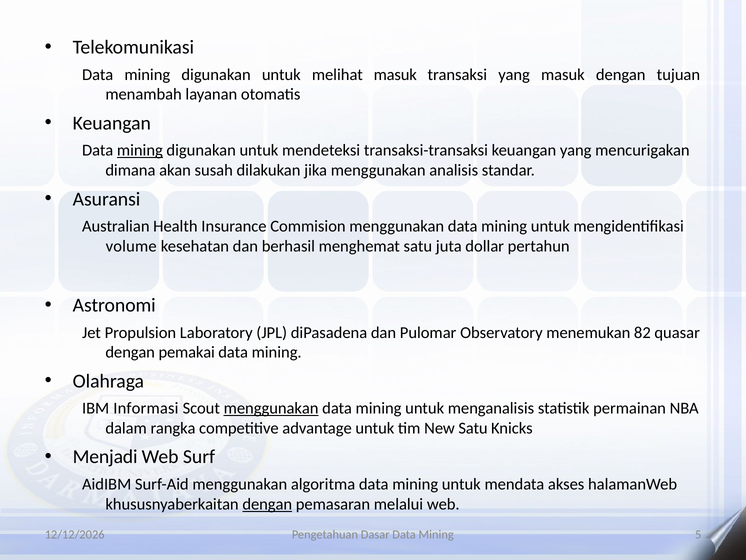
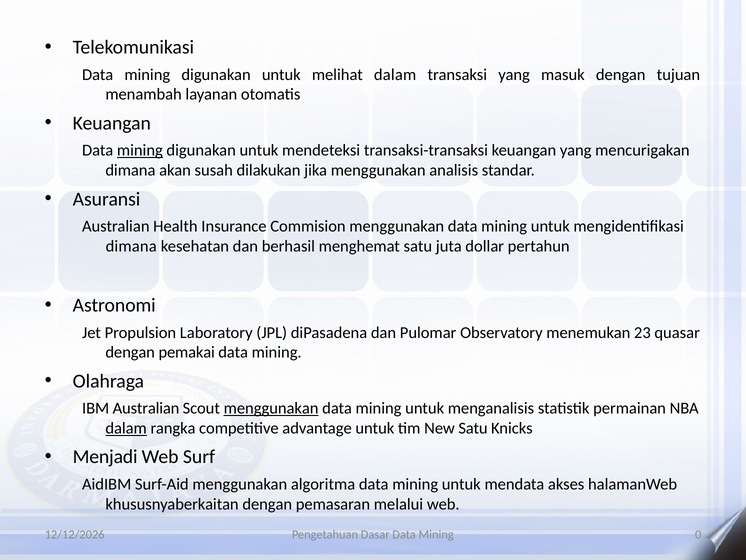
melihat masuk: masuk -> dalam
volume at (131, 246): volume -> dimana
82: 82 -> 23
IBM Informasi: Informasi -> Australian
dalam at (126, 428) underline: none -> present
dengan at (267, 504) underline: present -> none
5: 5 -> 0
